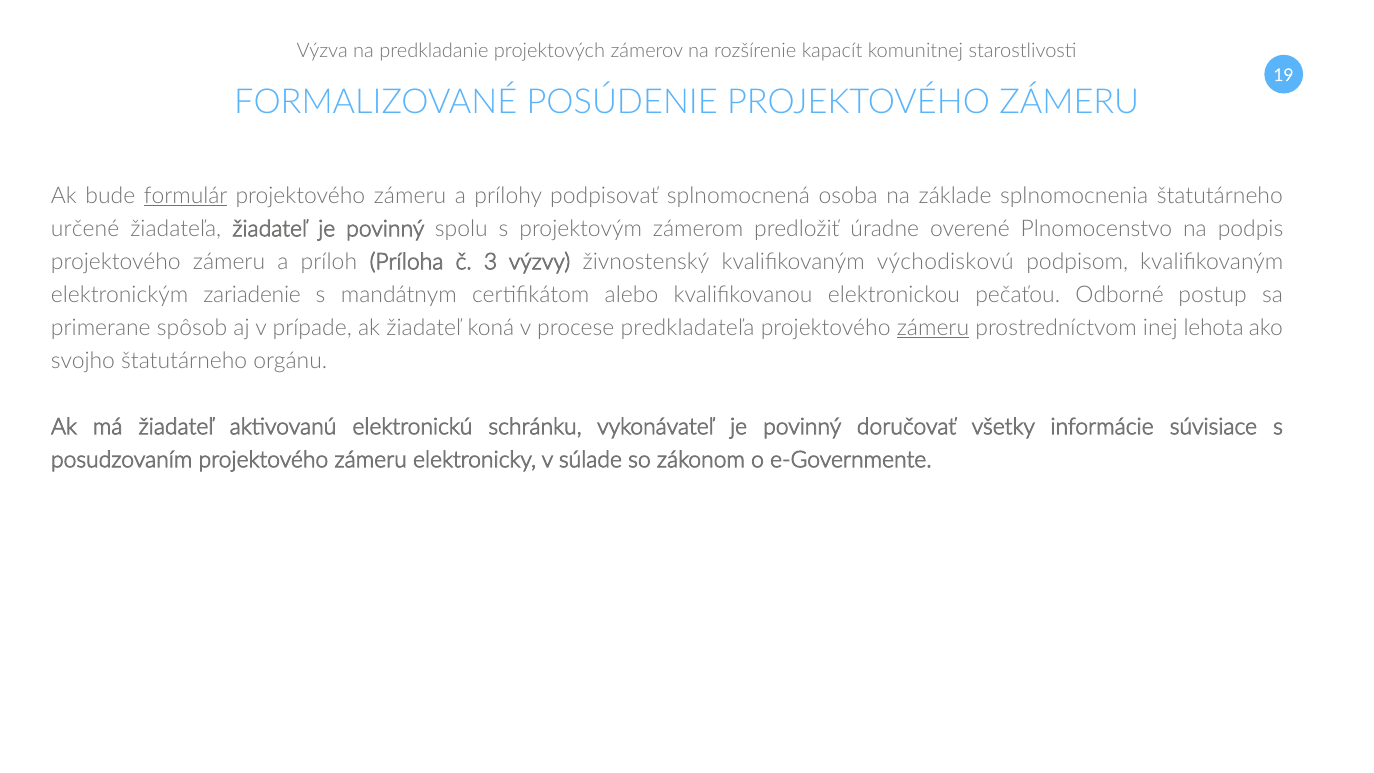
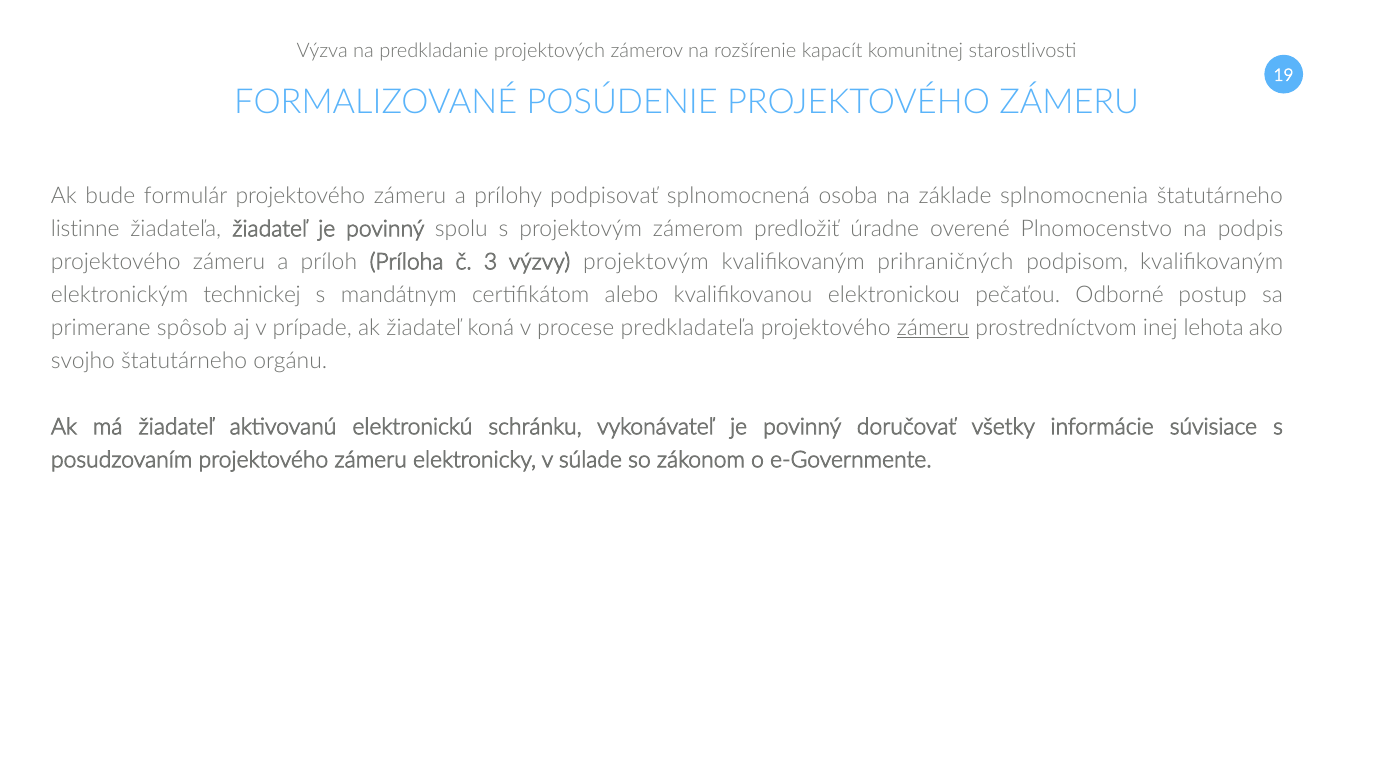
formulár underline: present -> none
určené: určené -> listinne
výzvy živnostenský: živnostenský -> projektovým
východiskovú: východiskovú -> prihraničných
zariadenie: zariadenie -> technickej
